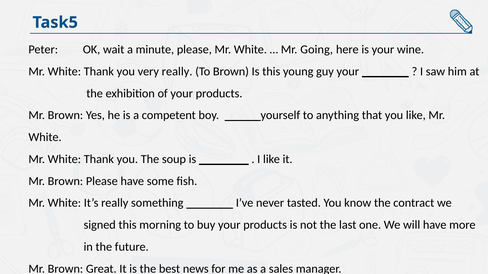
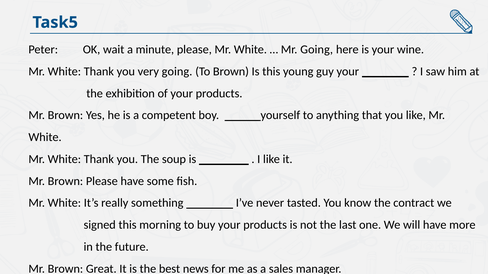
very really: really -> going
